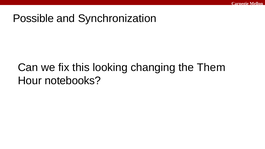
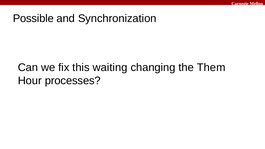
looking: looking -> waiting
notebooks: notebooks -> processes
